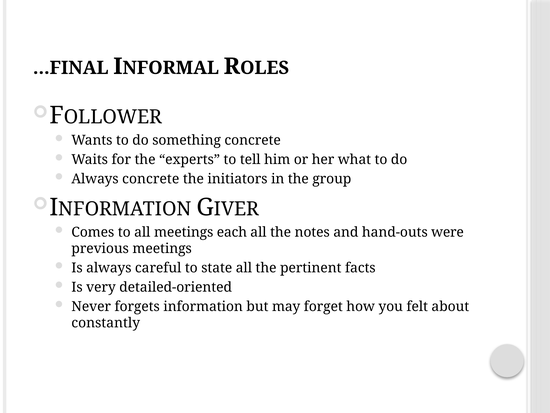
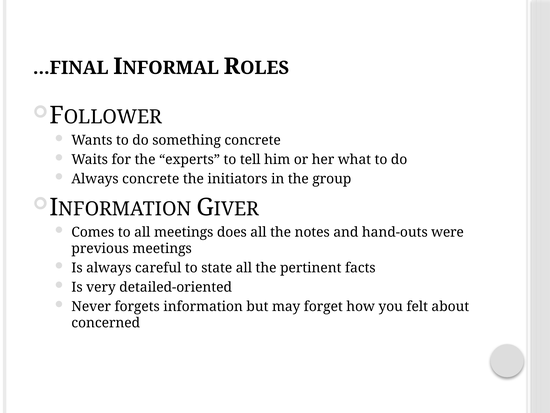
each: each -> does
constantly: constantly -> concerned
